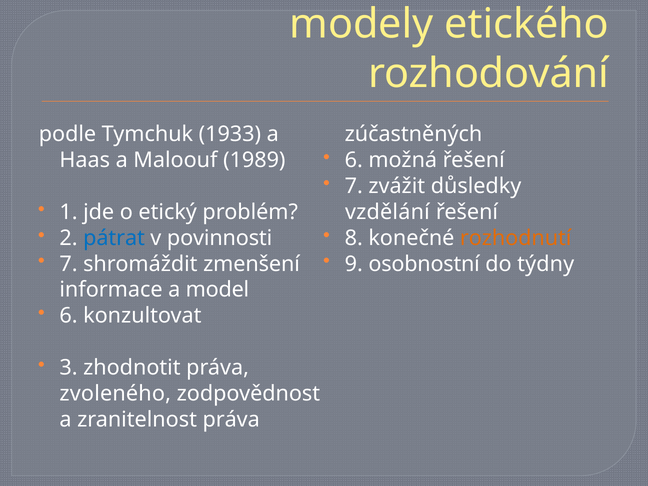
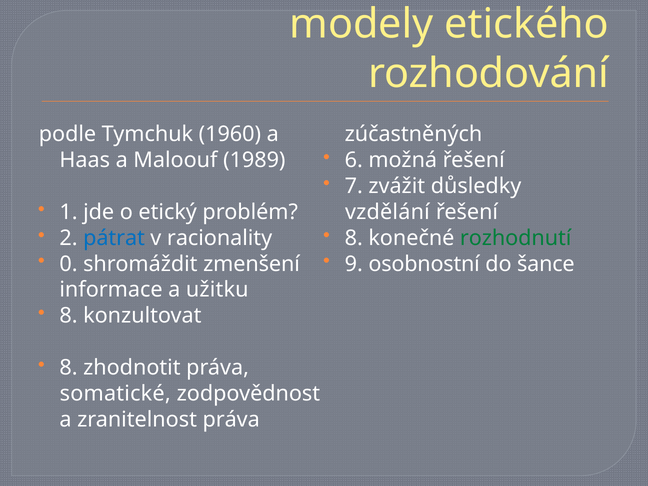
1933: 1933 -> 1960
povinnosti: povinnosti -> racionality
rozhodnutí colour: orange -> green
7 at (69, 264): 7 -> 0
týdny: týdny -> šance
model: model -> užitku
6 at (69, 316): 6 -> 8
3 at (69, 368): 3 -> 8
zvoleného: zvoleného -> somatické
